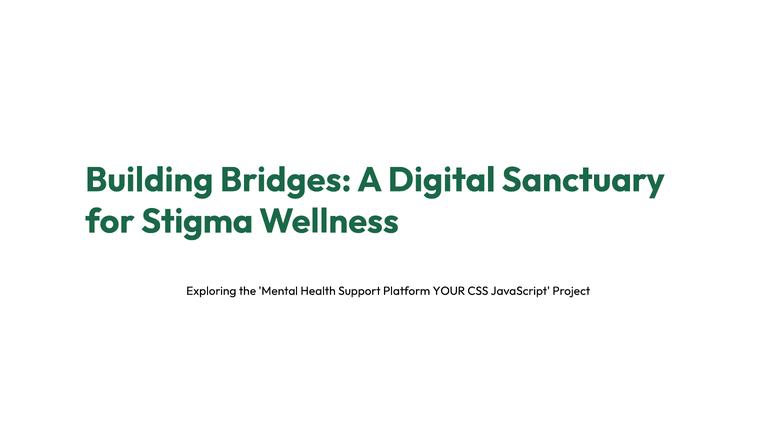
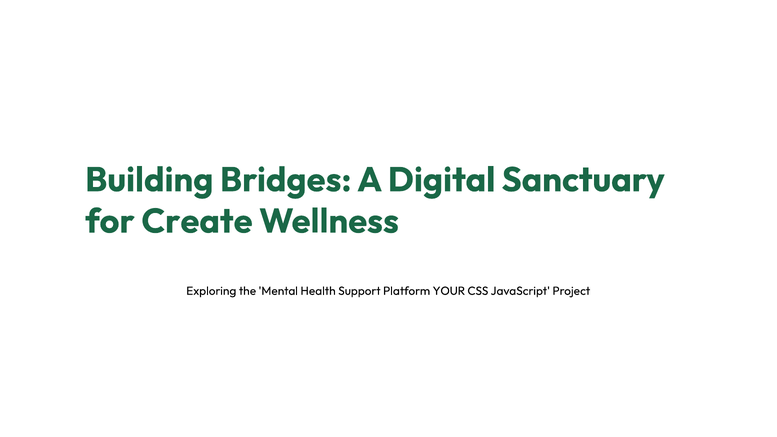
Stigma: Stigma -> Create
